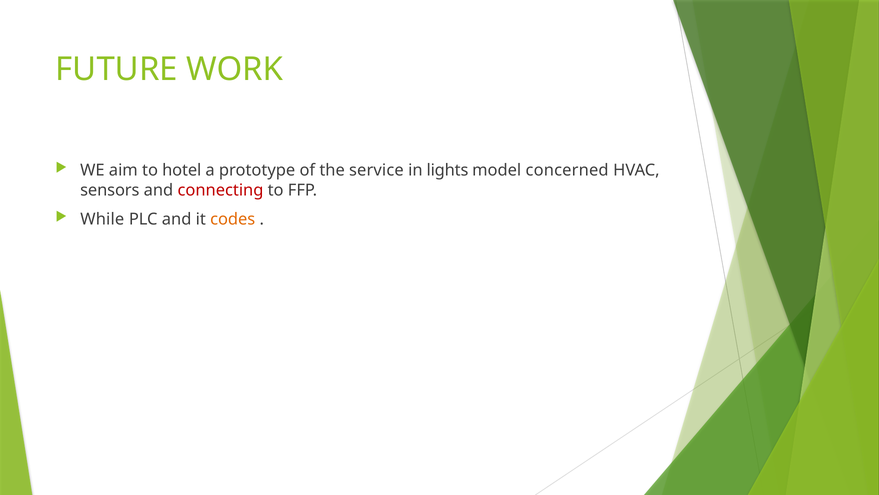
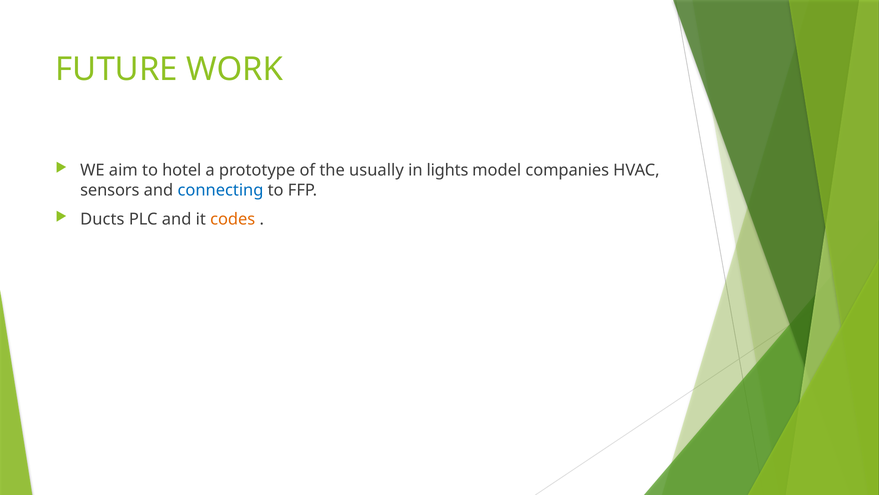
service: service -> usually
concerned: concerned -> companies
connecting colour: red -> blue
While: While -> Ducts
